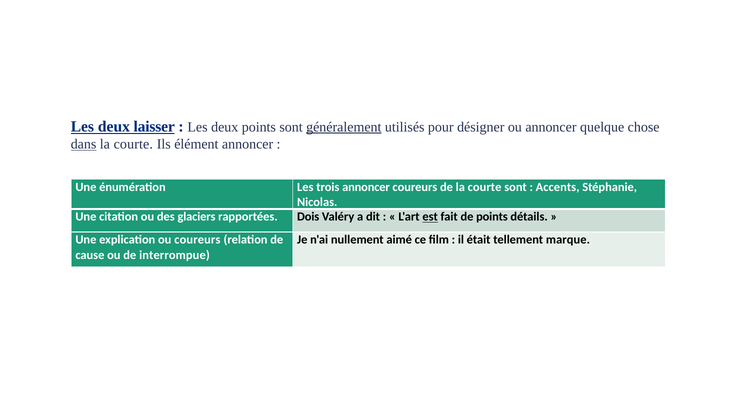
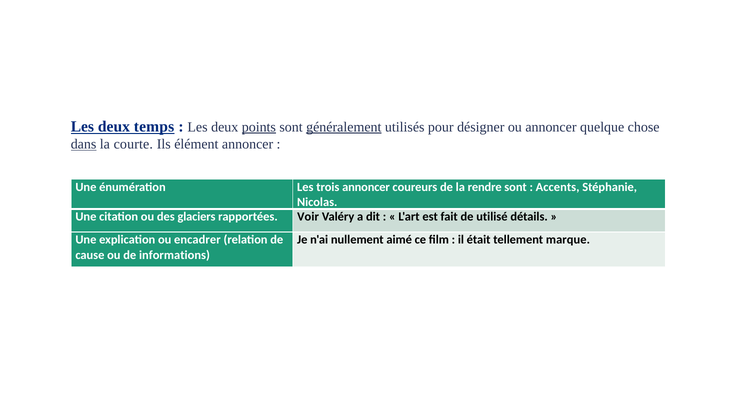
laisser: laisser -> temps
points at (259, 127) underline: none -> present
de la courte: courte -> rendre
Dois: Dois -> Voir
est underline: present -> none
de points: points -> utilisé
ou coureurs: coureurs -> encadrer
interrompue: interrompue -> informations
